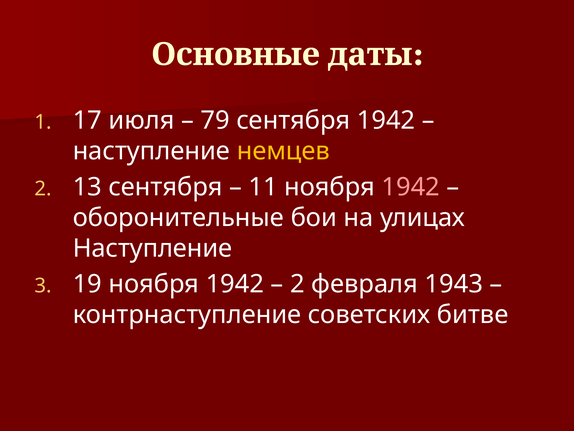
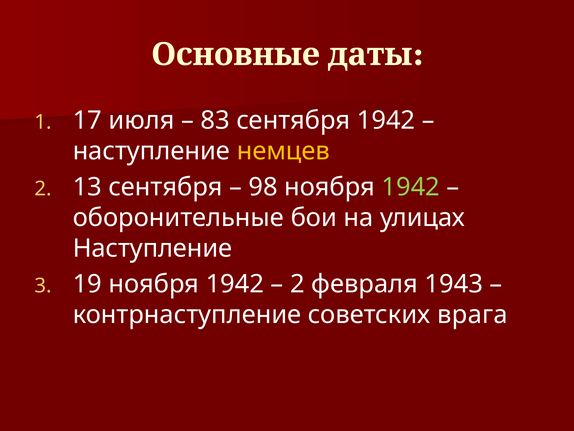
79: 79 -> 83
11: 11 -> 98
1942 at (411, 187) colour: pink -> light green
битве: битве -> врага
